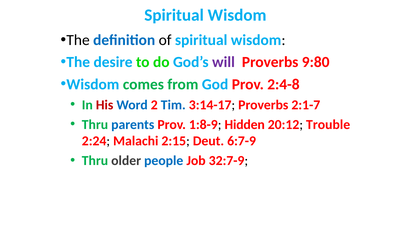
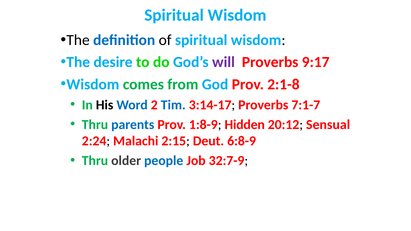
9:80: 9:80 -> 9:17
2:4-8: 2:4-8 -> 2:1-8
His colour: red -> black
2:1-7: 2:1-7 -> 7:1-7
Trouble: Trouble -> Sensual
6:7-9: 6:7-9 -> 6:8-9
